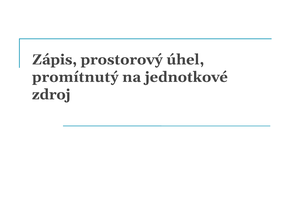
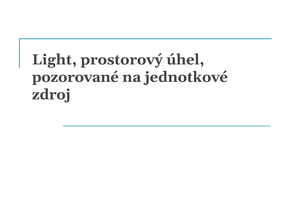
Zápis: Zápis -> Light
promítnutý: promítnutý -> pozorované
